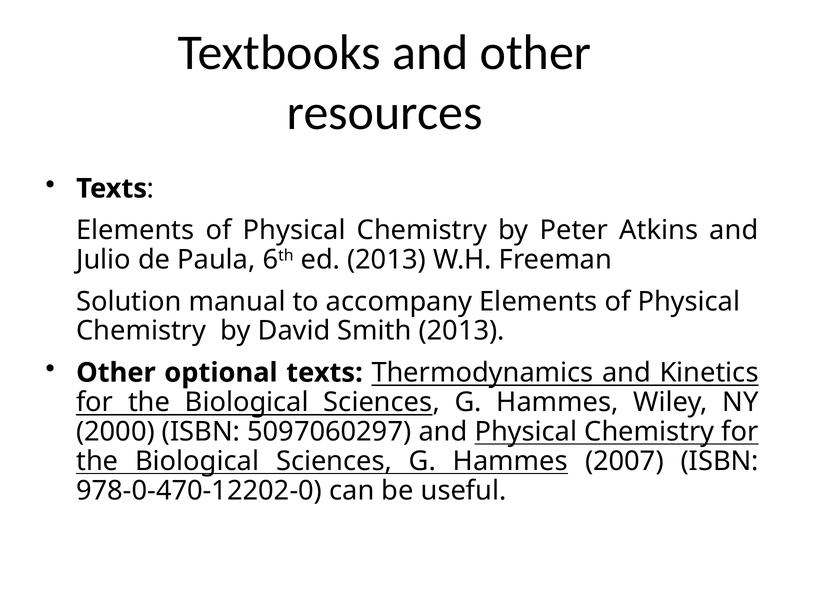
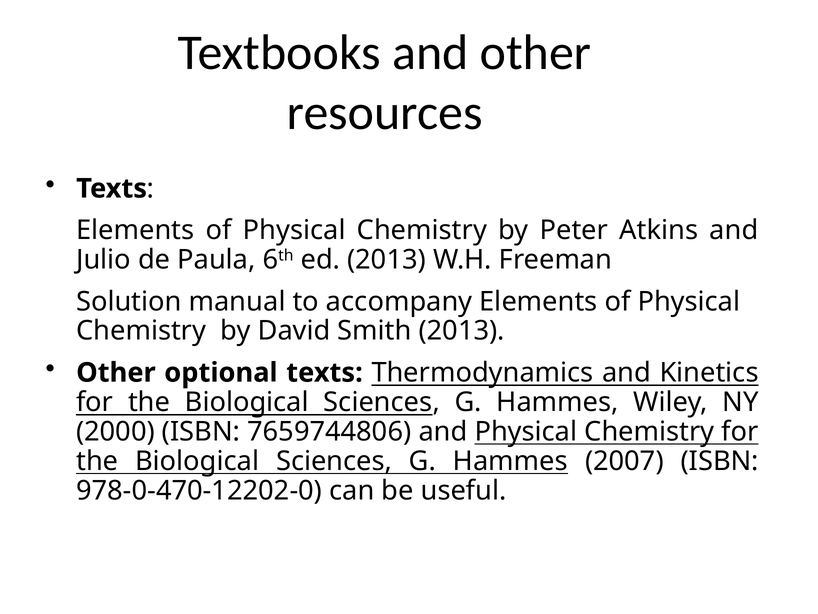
5097060297: 5097060297 -> 7659744806
